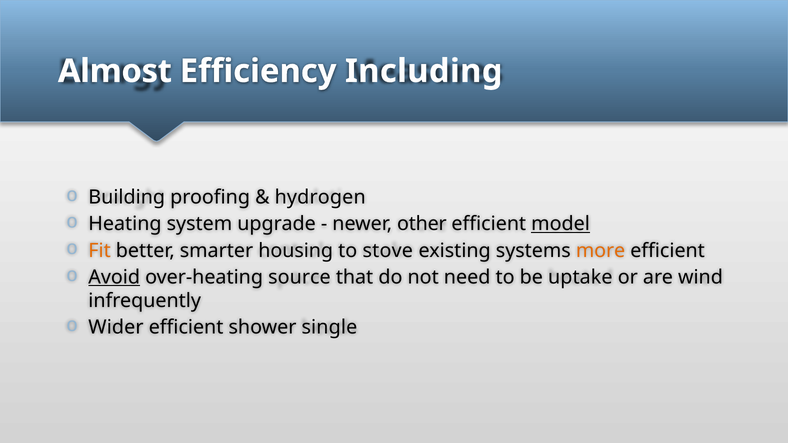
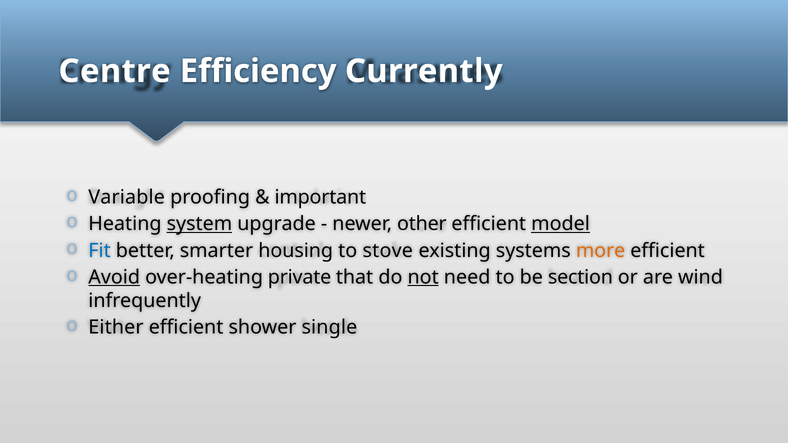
Almost: Almost -> Centre
Including: Including -> Currently
Building: Building -> Variable
hydrogen: hydrogen -> important
system underline: none -> present
Fit colour: orange -> blue
source: source -> private
not underline: none -> present
uptake: uptake -> section
Wider: Wider -> Either
